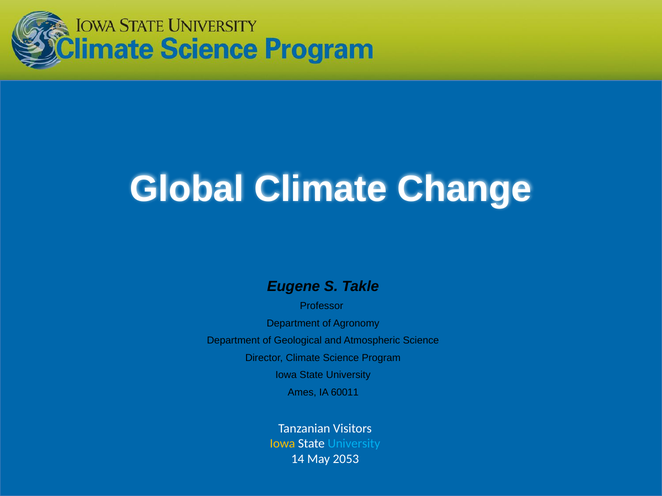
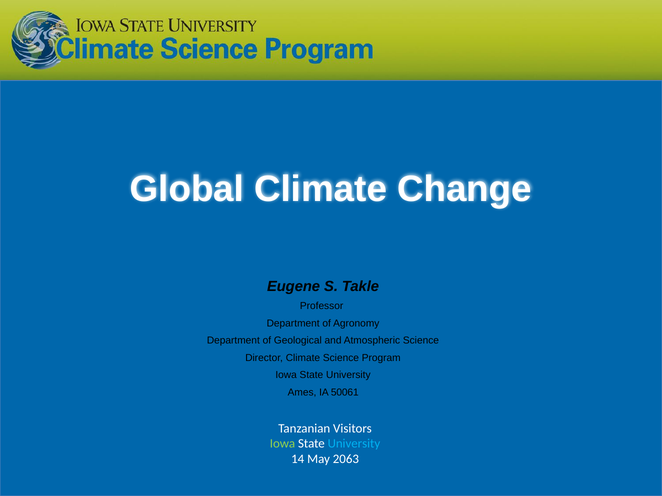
60011: 60011 -> 50061
Iowa at (282, 444) colour: yellow -> light green
2053: 2053 -> 2063
